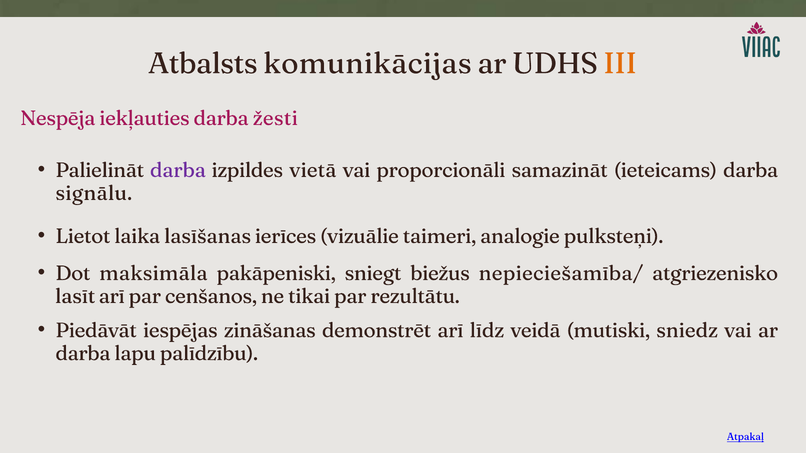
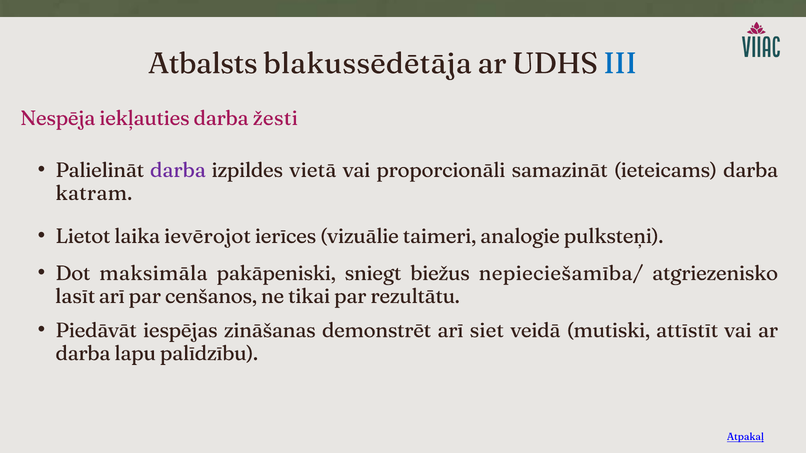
komunikācijas: komunikācijas -> blakussēdētāja
III colour: orange -> blue
signālu: signālu -> katram
lasīšanas: lasīšanas -> ievērojot
līdz: līdz -> siet
sniedz: sniedz -> attīstīt
